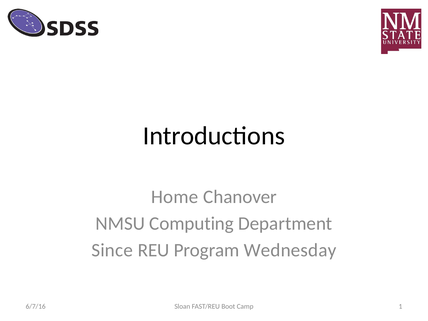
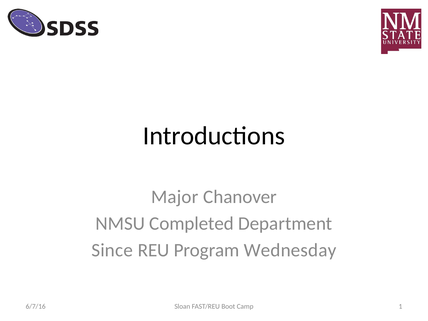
Home: Home -> Major
Computing: Computing -> Completed
